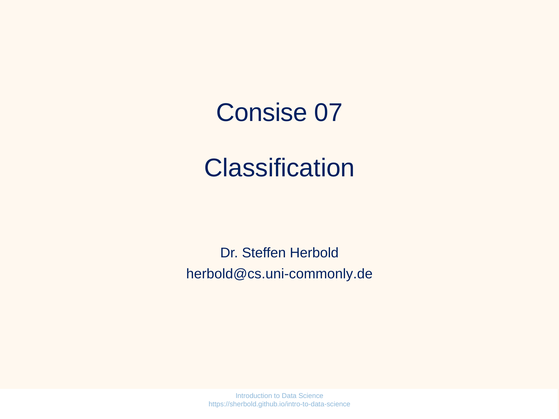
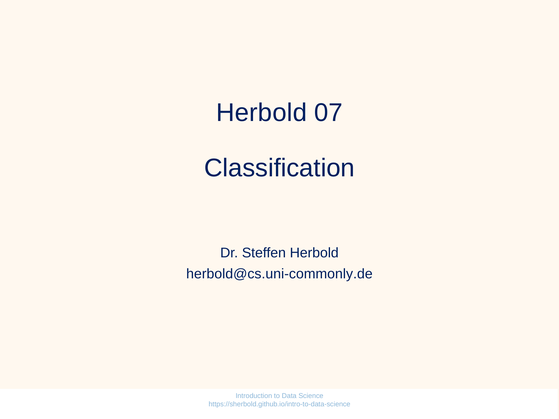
Consise at (262, 113): Consise -> Herbold
